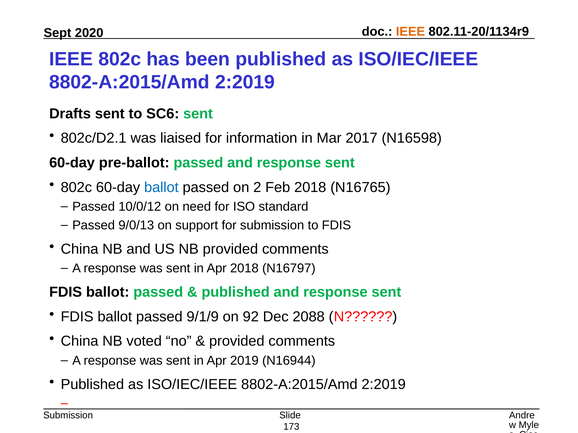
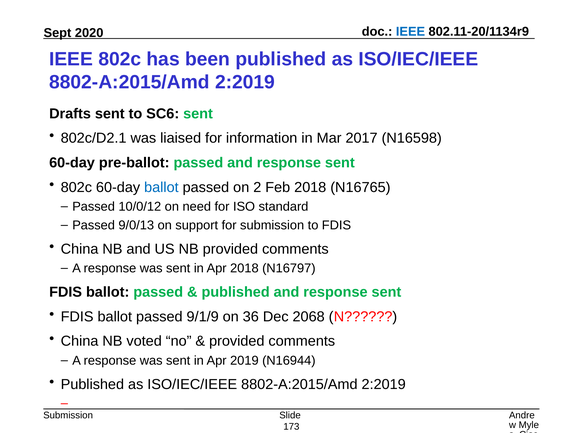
IEEE at (410, 32) colour: orange -> blue
92: 92 -> 36
2088: 2088 -> 2068
